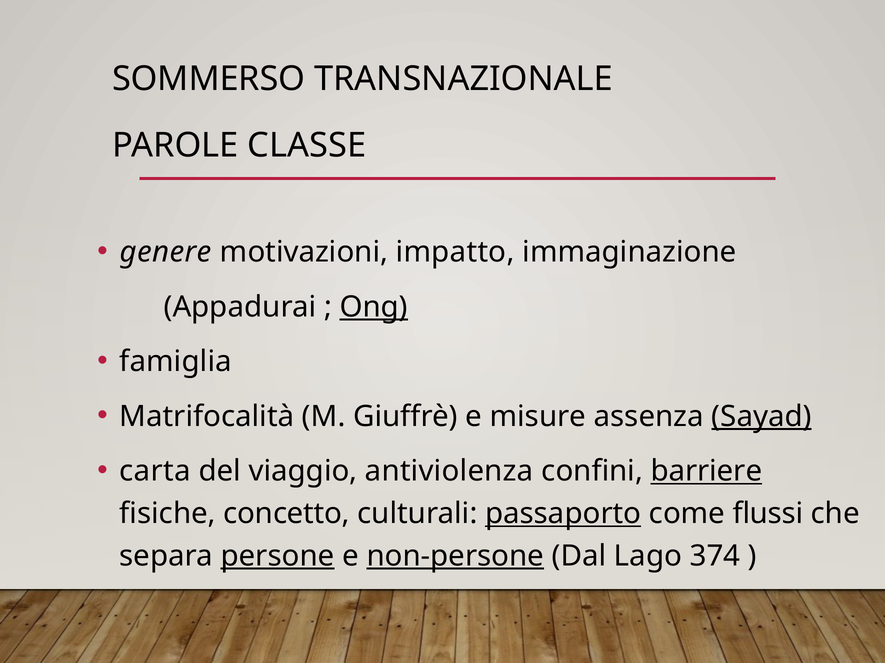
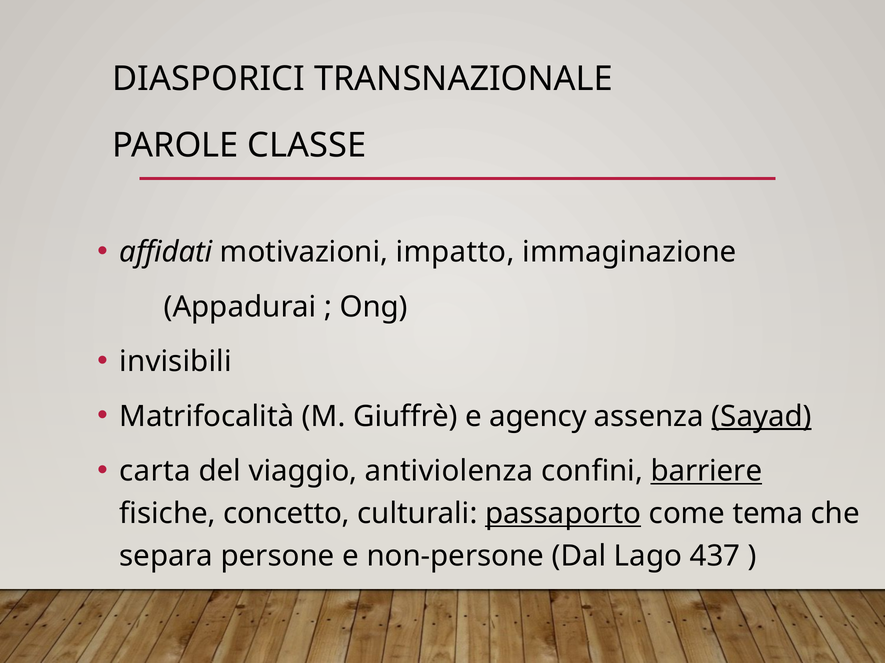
SOMMERSO: SOMMERSO -> DIASPORICI
genere: genere -> affidati
Ong underline: present -> none
famiglia: famiglia -> invisibili
misure: misure -> agency
flussi: flussi -> tema
persone underline: present -> none
non-persone underline: present -> none
374: 374 -> 437
